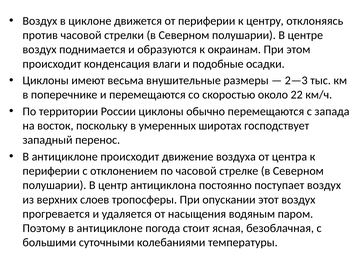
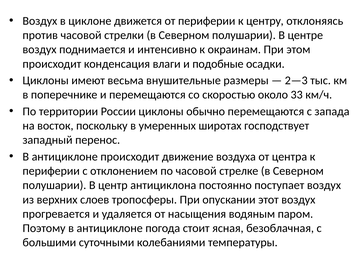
образуются: образуются -> интенсивно
22: 22 -> 33
